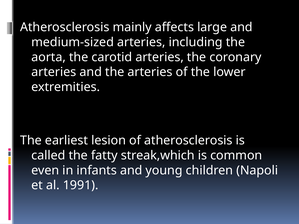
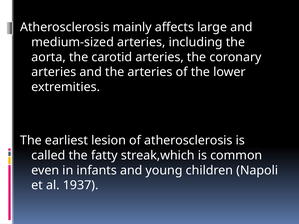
1991: 1991 -> 1937
